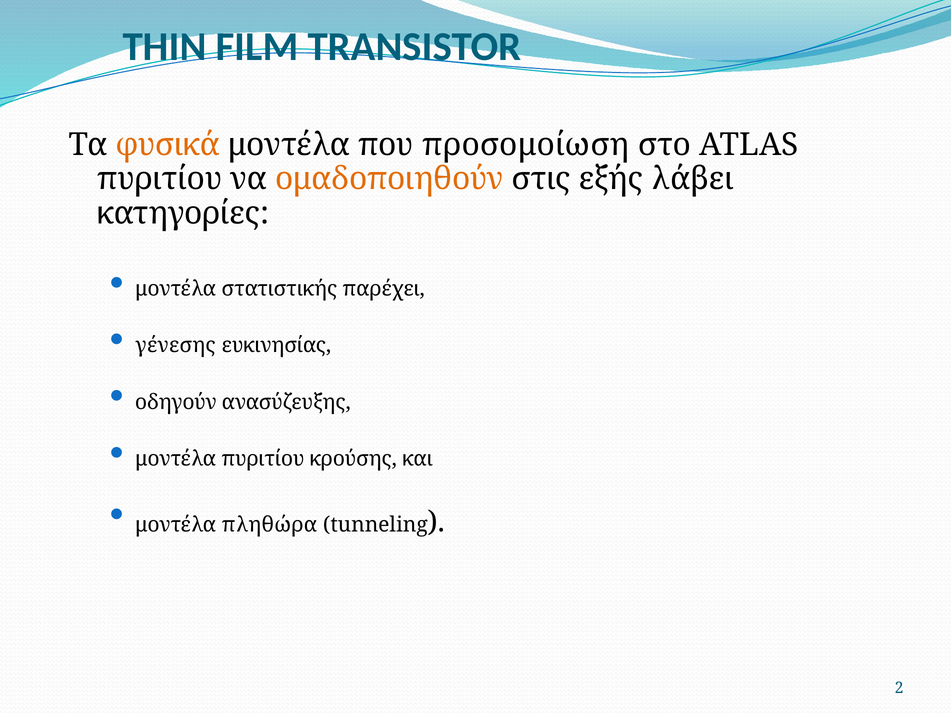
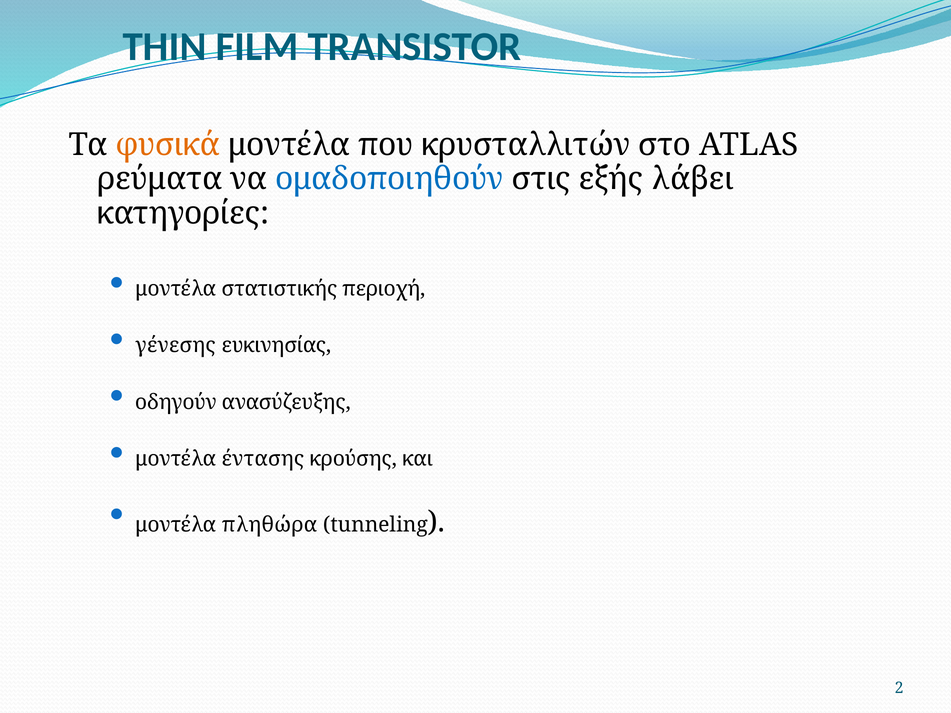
προσομοίωση: προσομοίωση -> κρυσταλλιτών
πυριτίου at (160, 179): πυριτίου -> ρεύματα
ομαδοποιηθούν colour: orange -> blue
παρέχει: παρέχει -> περιοχή
μοντέλα πυριτίου: πυριτίου -> έντασης
